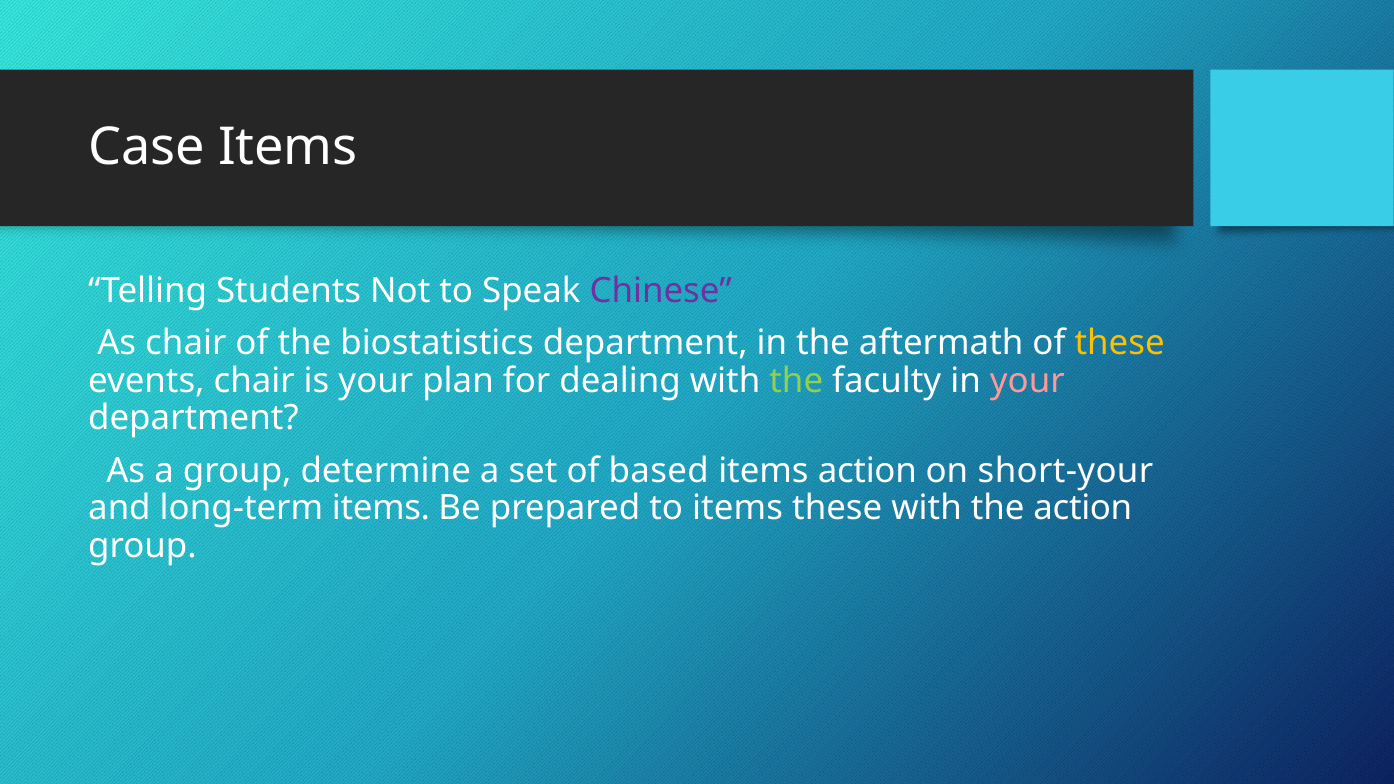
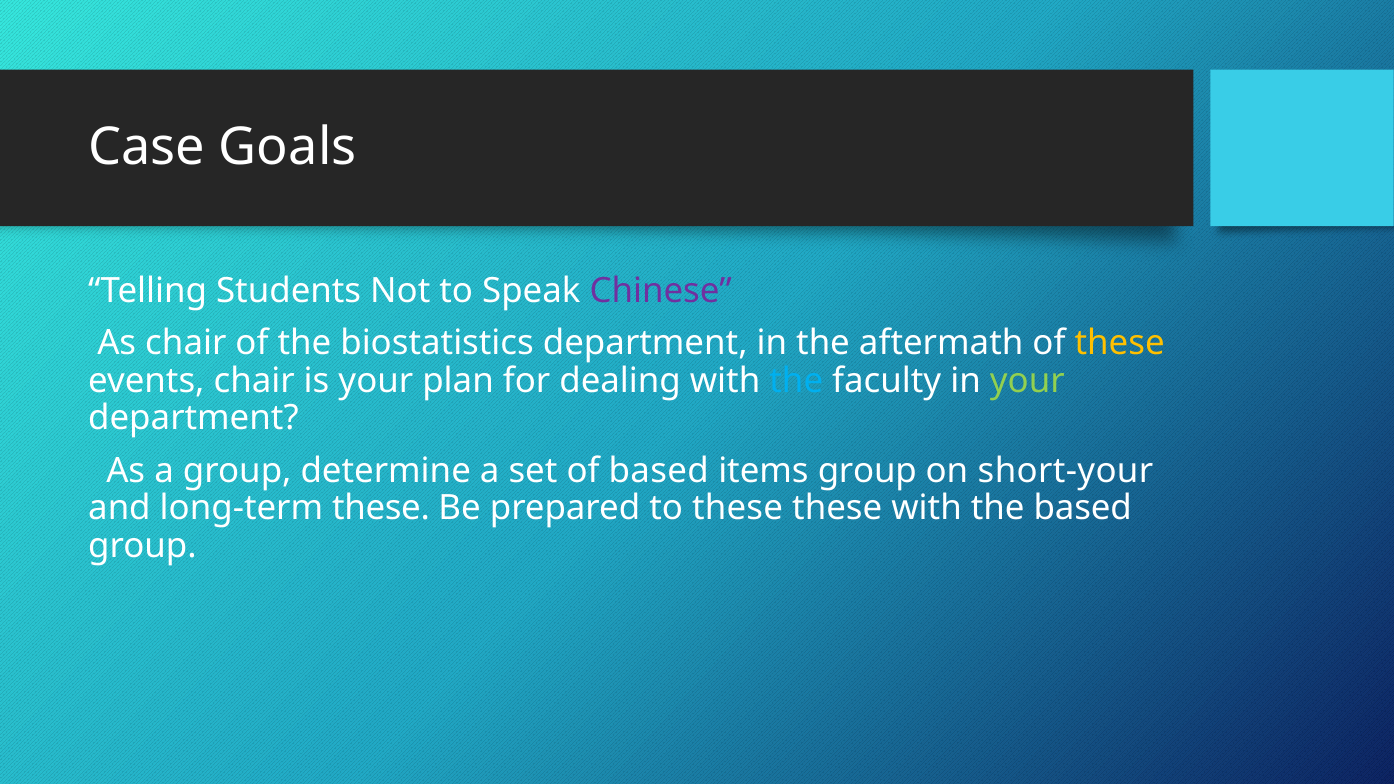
Case Items: Items -> Goals
the at (796, 381) colour: light green -> light blue
your at (1027, 381) colour: pink -> light green
items action: action -> group
long-term items: items -> these
to items: items -> these
the action: action -> based
